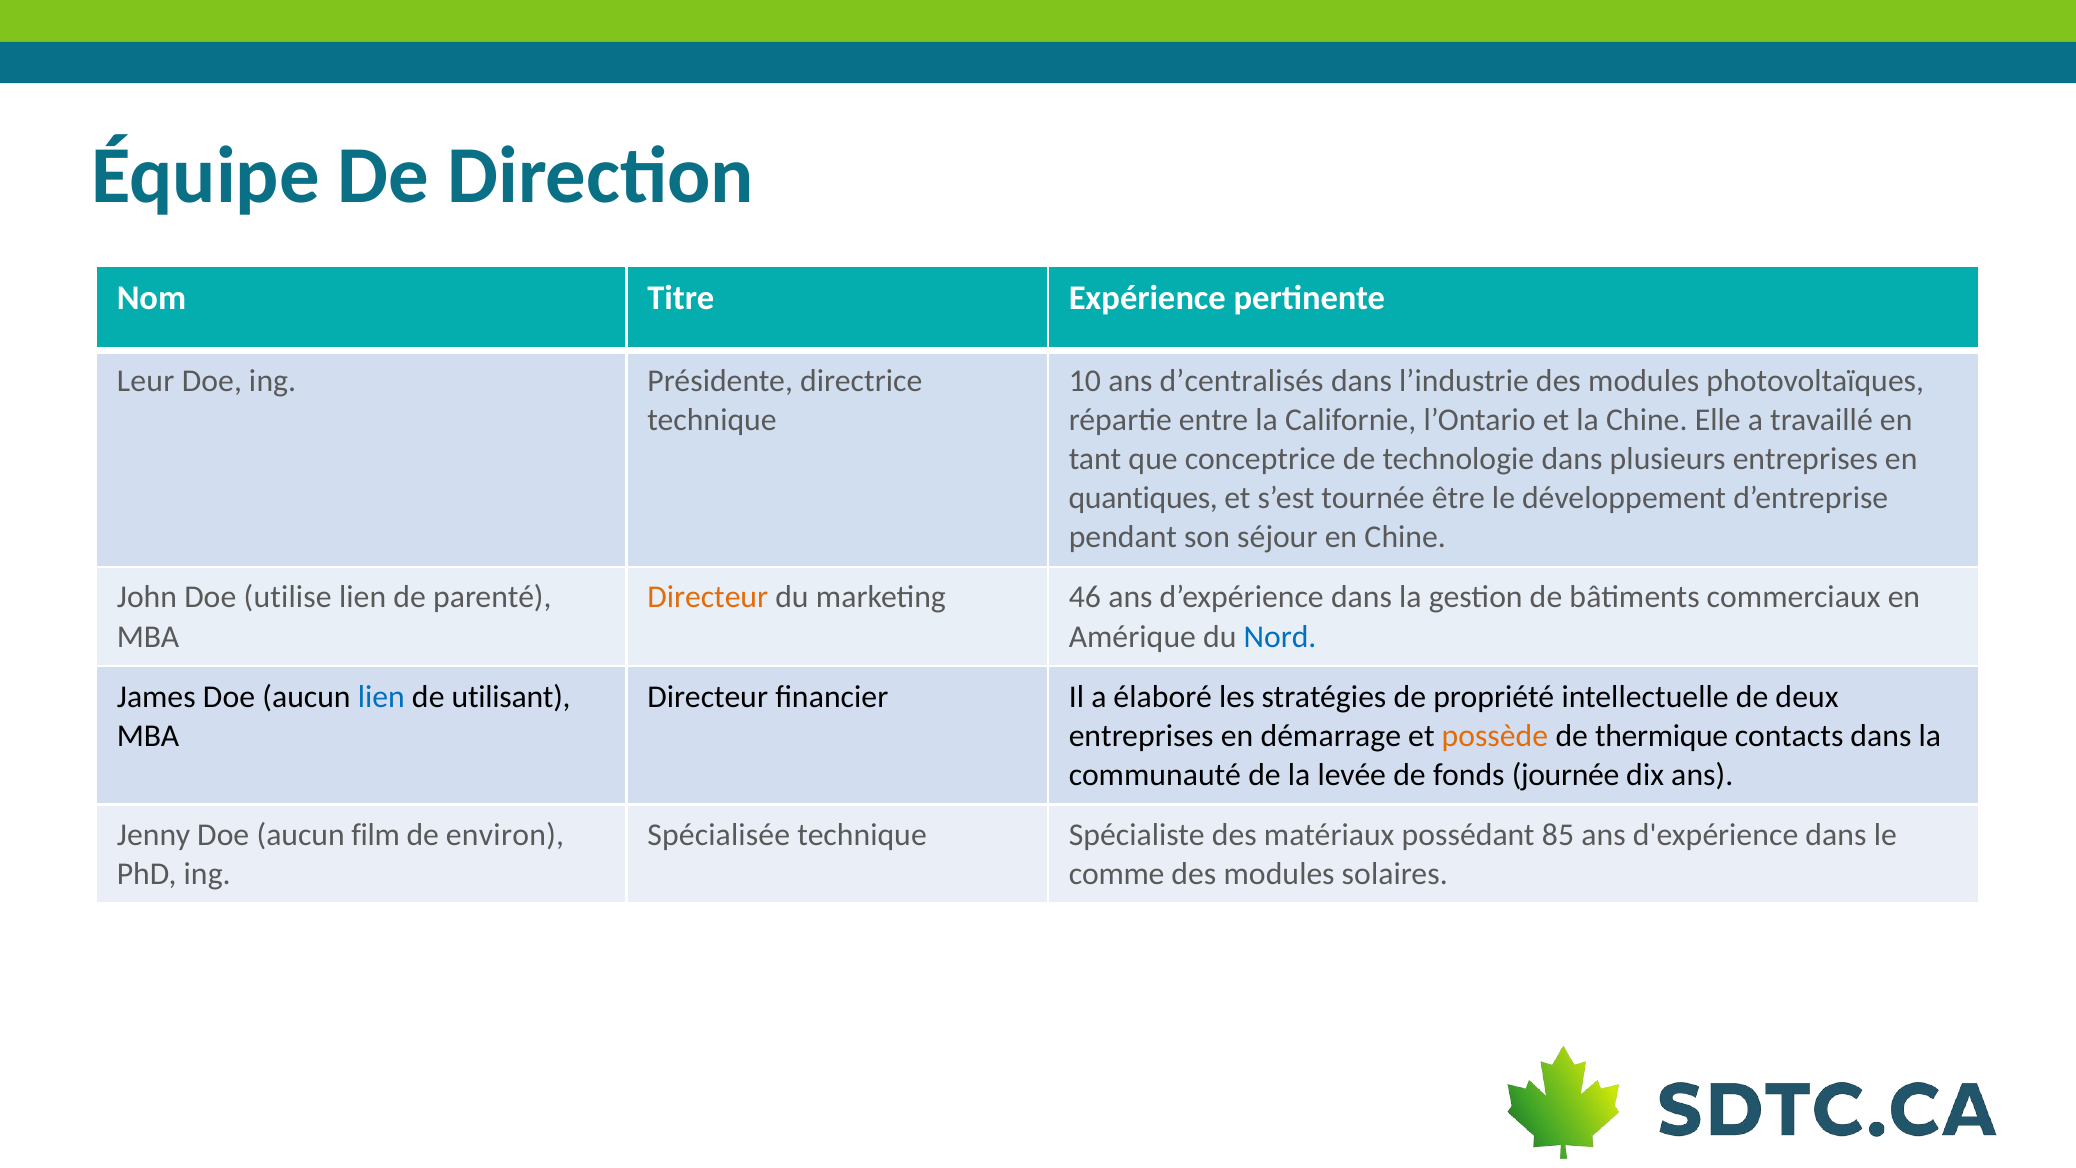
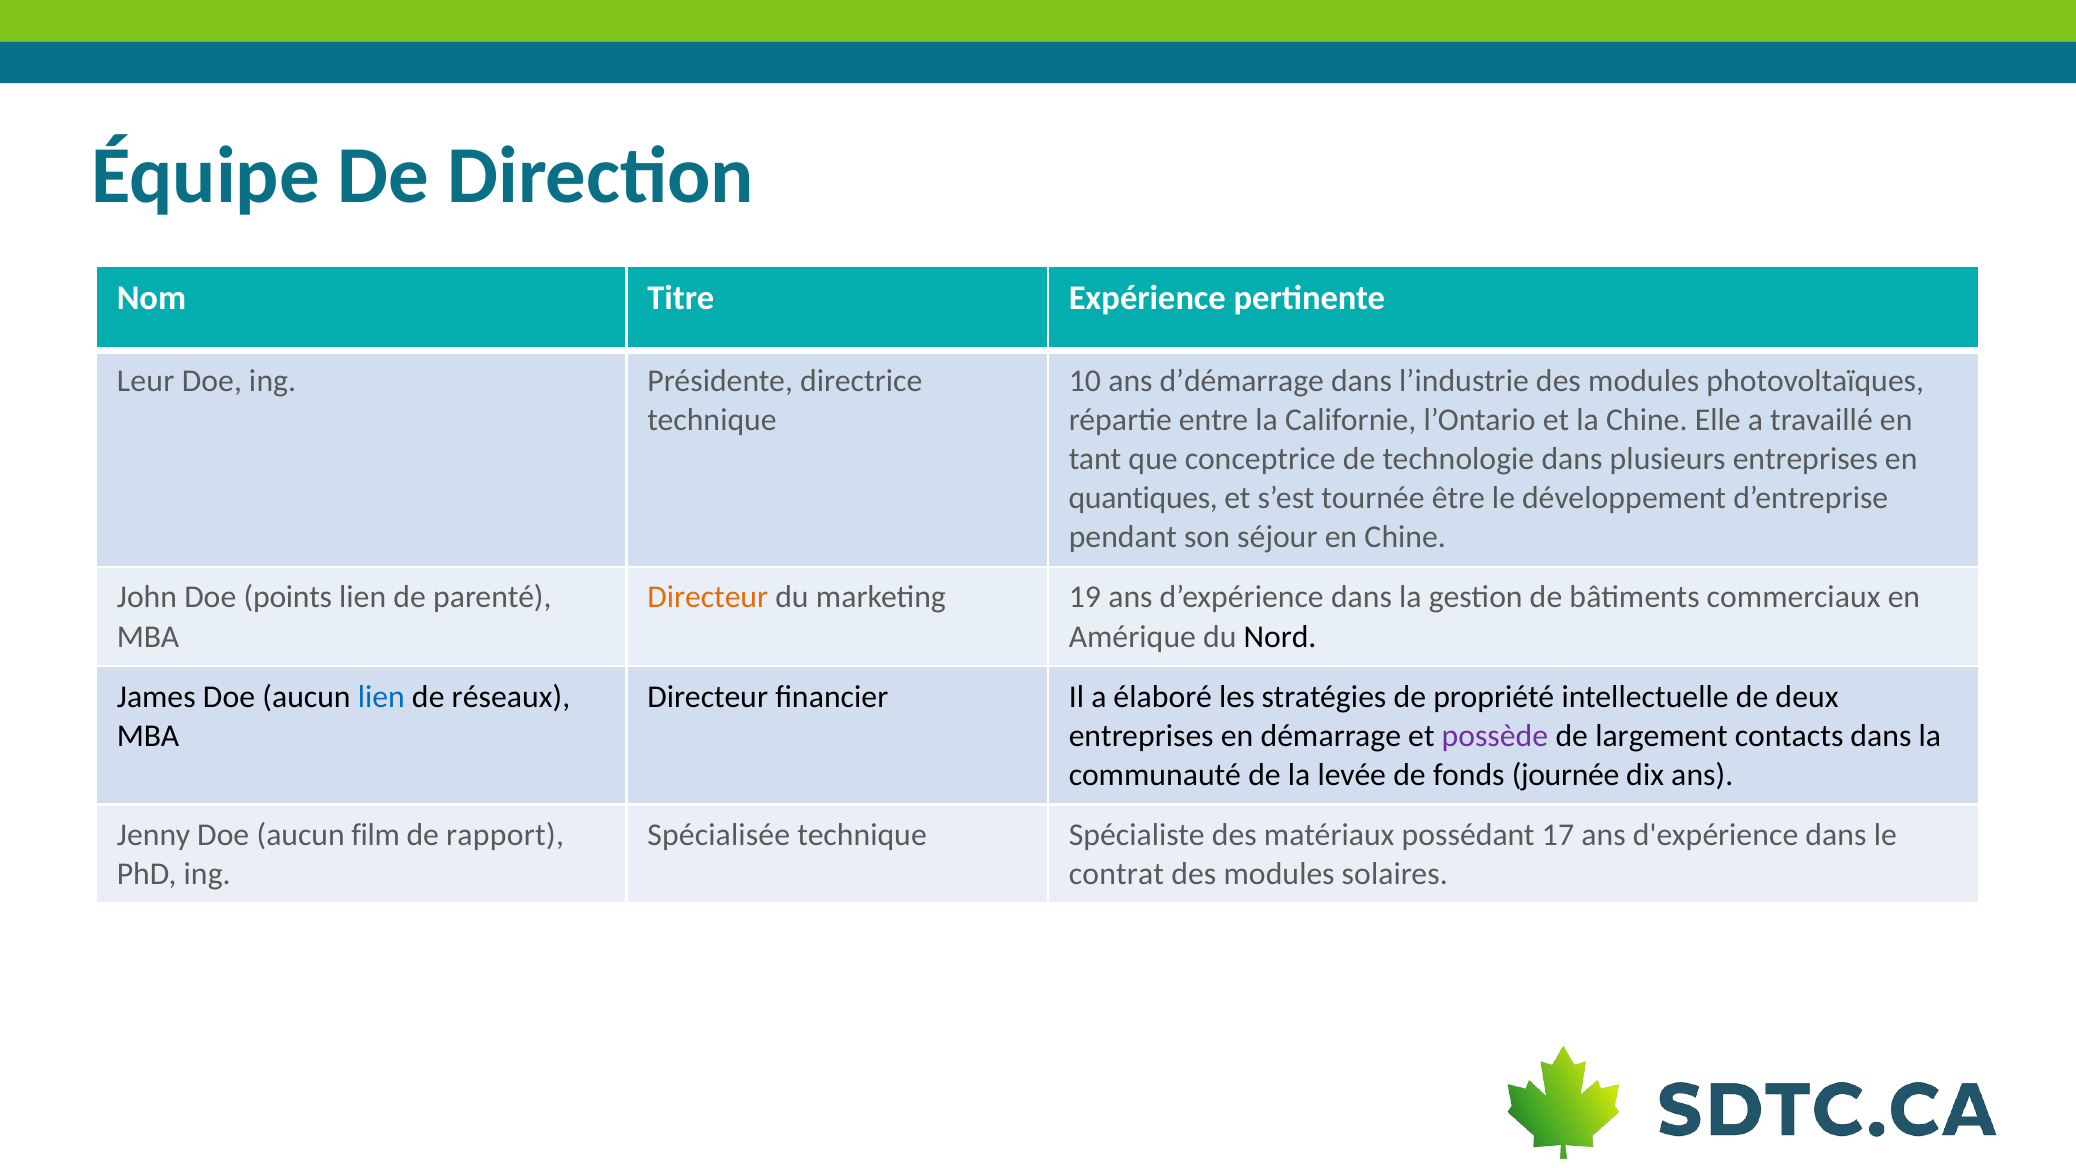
d’centralisés: d’centralisés -> d’démarrage
utilise: utilise -> points
46: 46 -> 19
Nord colour: blue -> black
utilisant: utilisant -> réseaux
possède colour: orange -> purple
thermique: thermique -> largement
environ: environ -> rapport
85: 85 -> 17
comme: comme -> contrat
